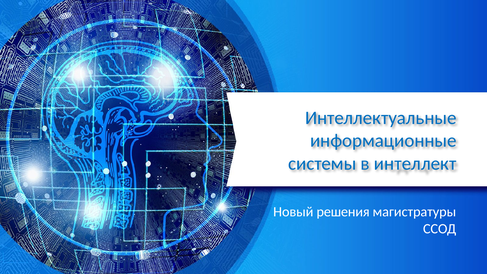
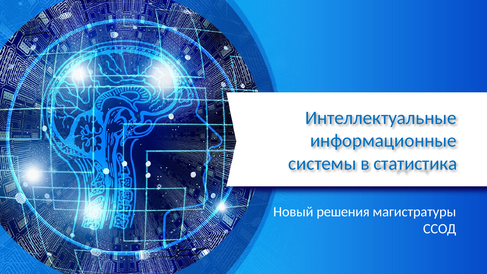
интеллект: интеллект -> статистика
